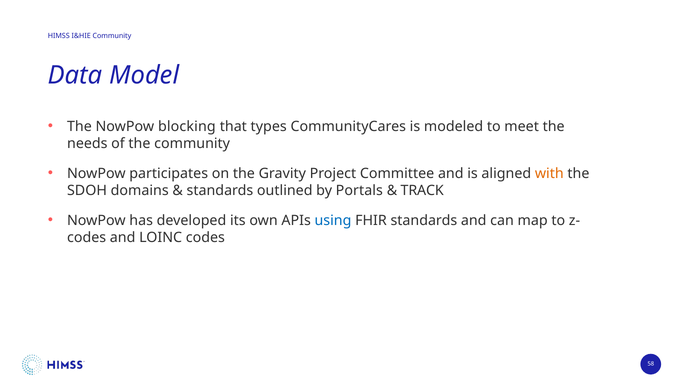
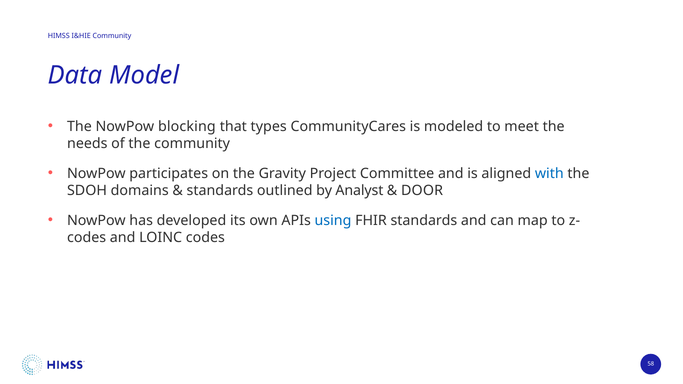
with colour: orange -> blue
Portals: Portals -> Analyst
TRACK: TRACK -> DOOR
